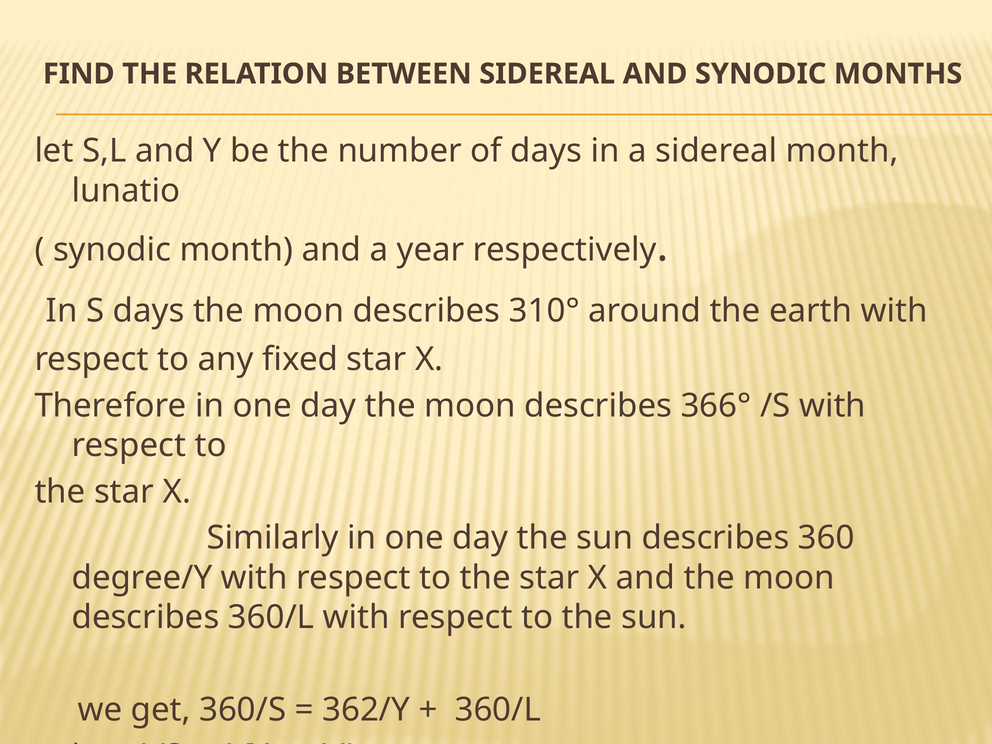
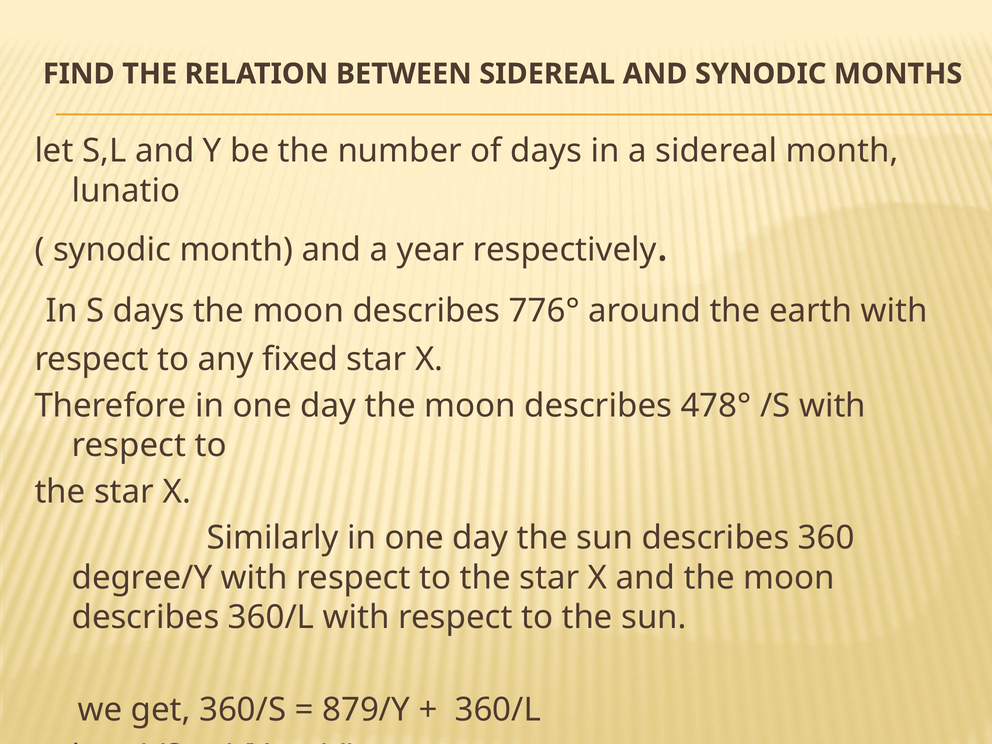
310°: 310° -> 776°
366°: 366° -> 478°
362/Y: 362/Y -> 879/Y
